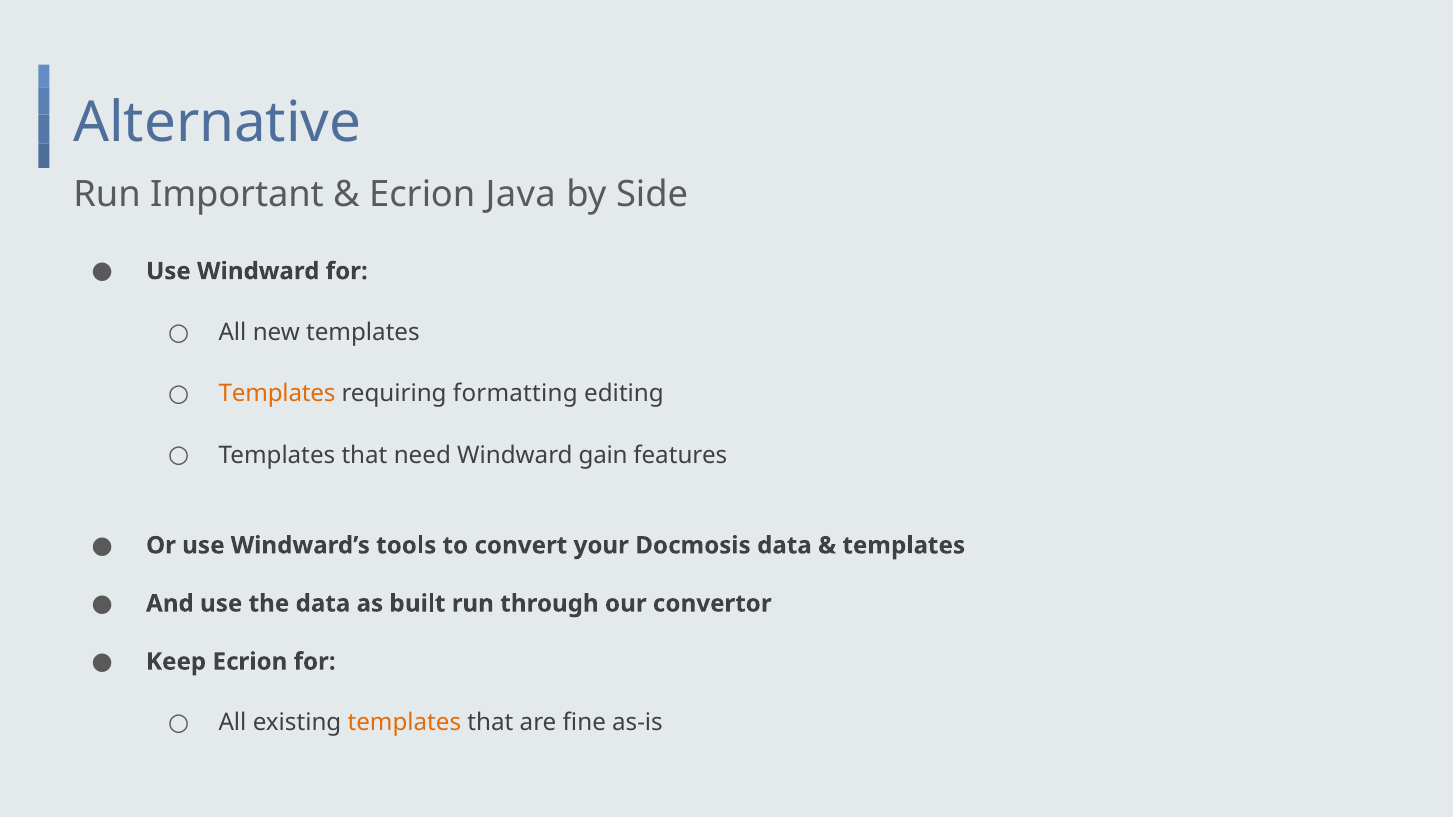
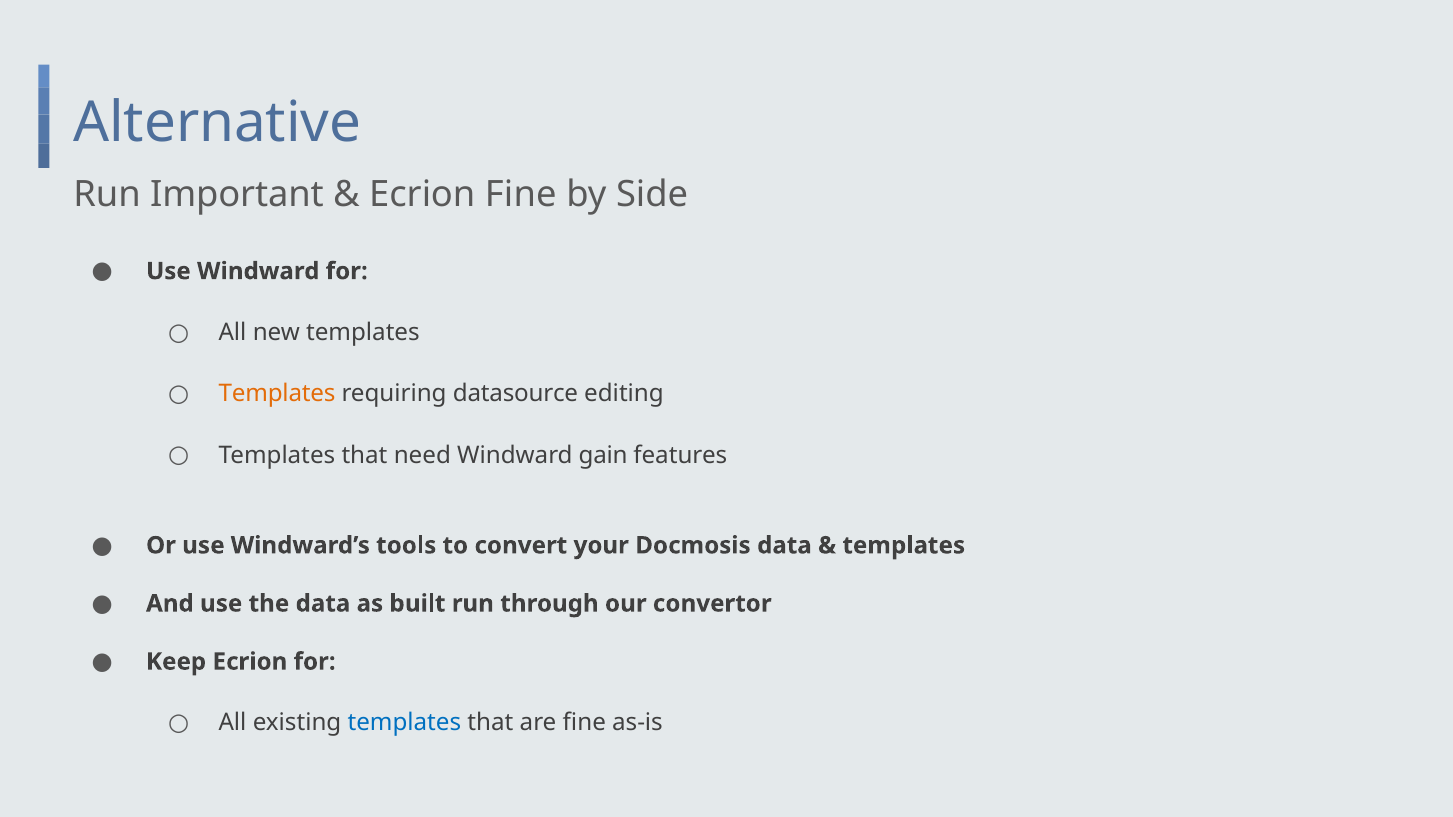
Ecrion Java: Java -> Fine
formatting: formatting -> datasource
templates at (404, 723) colour: orange -> blue
